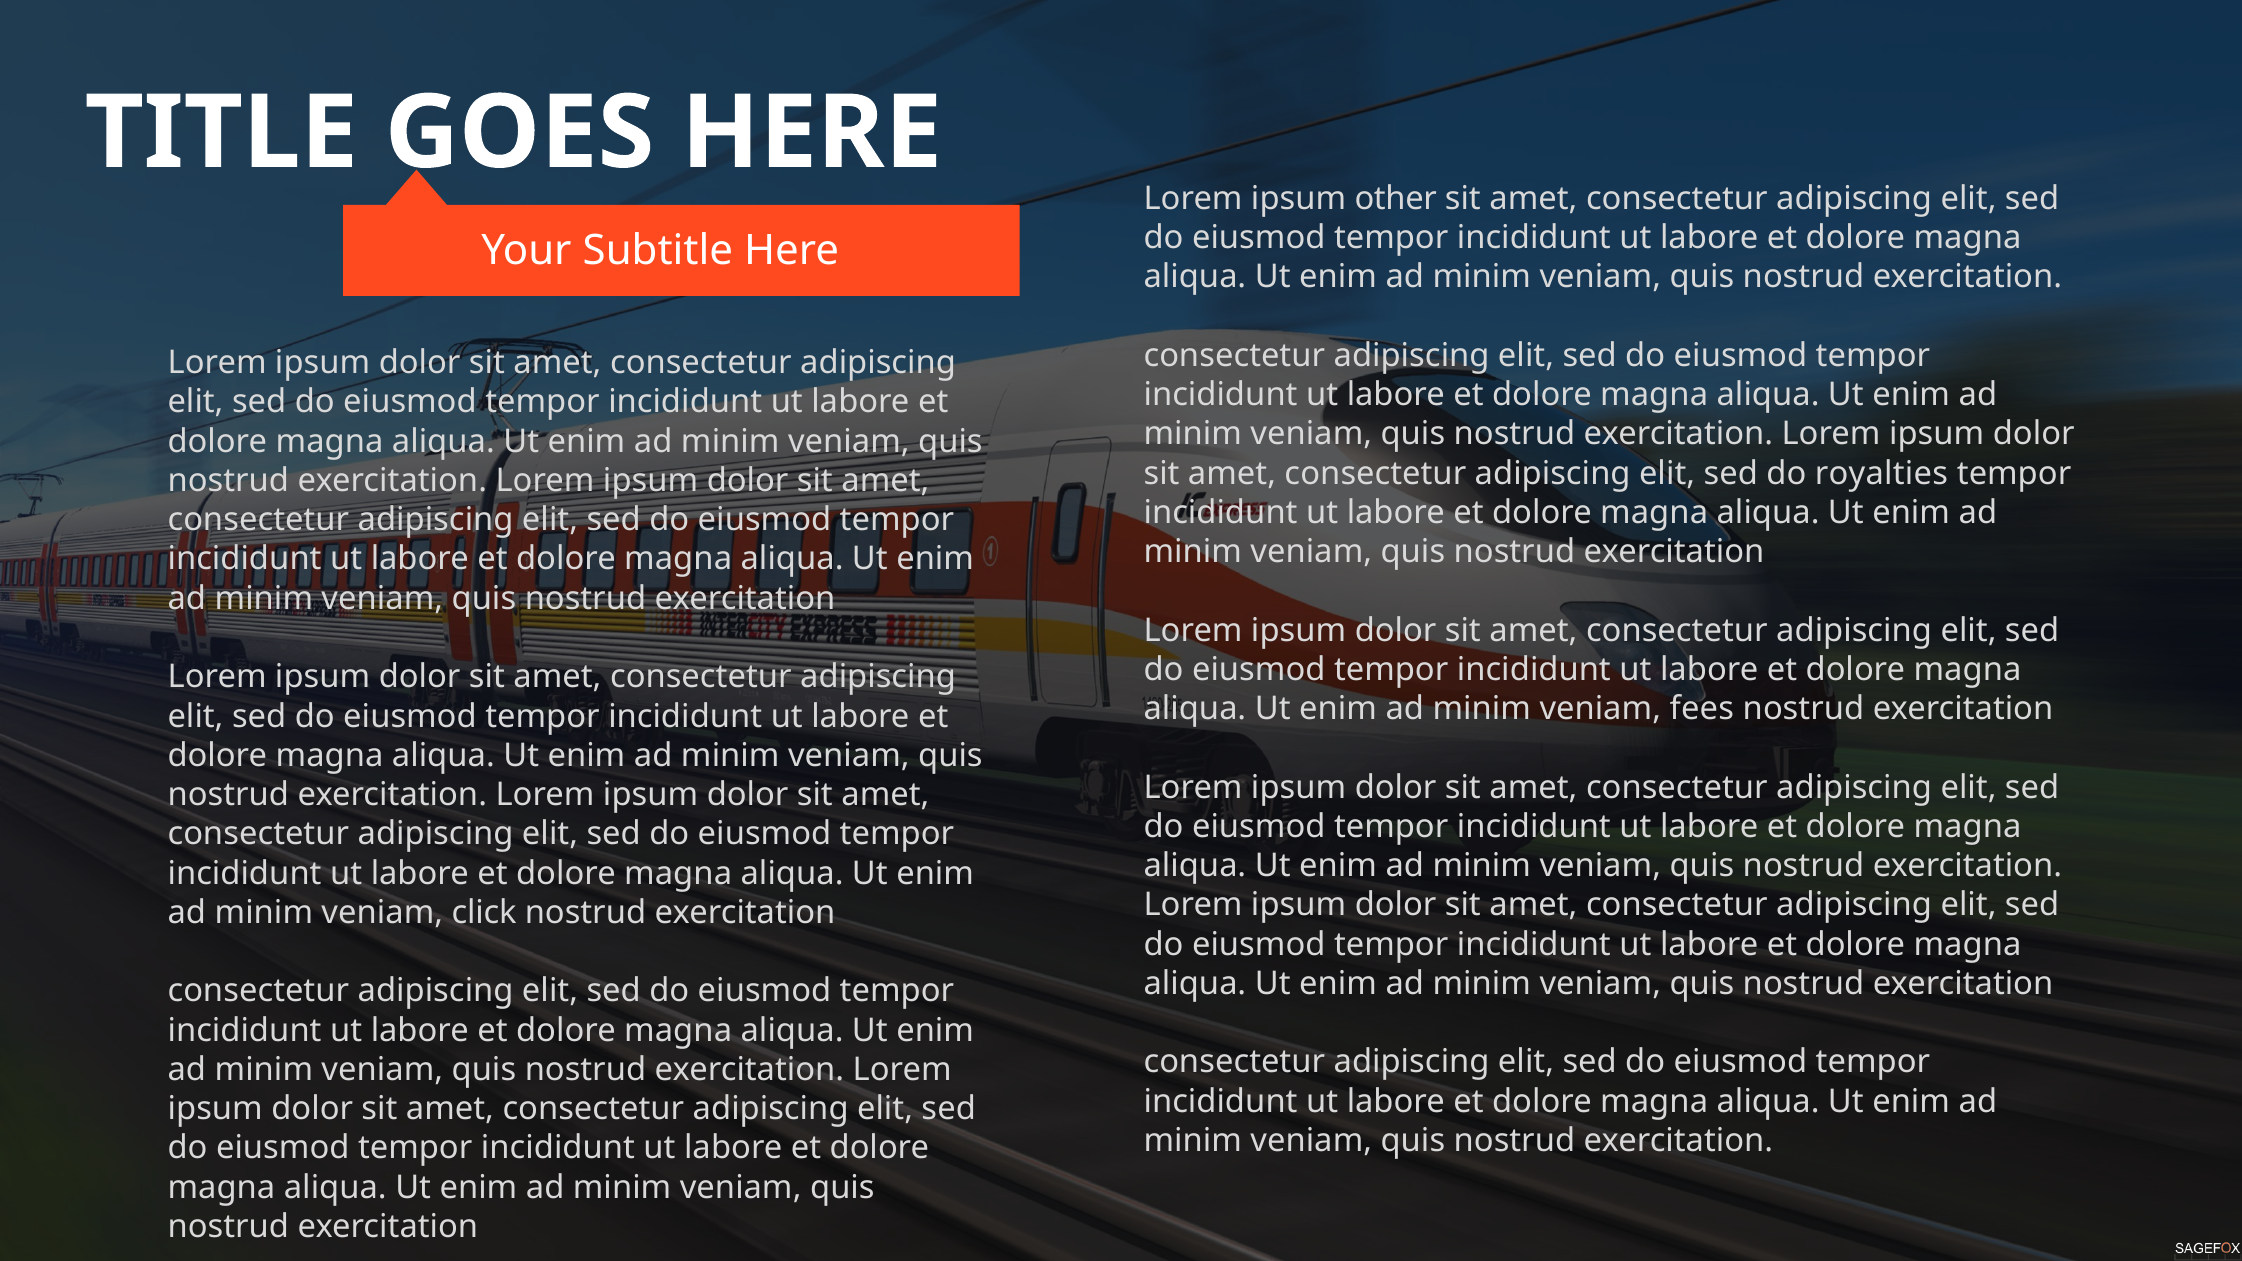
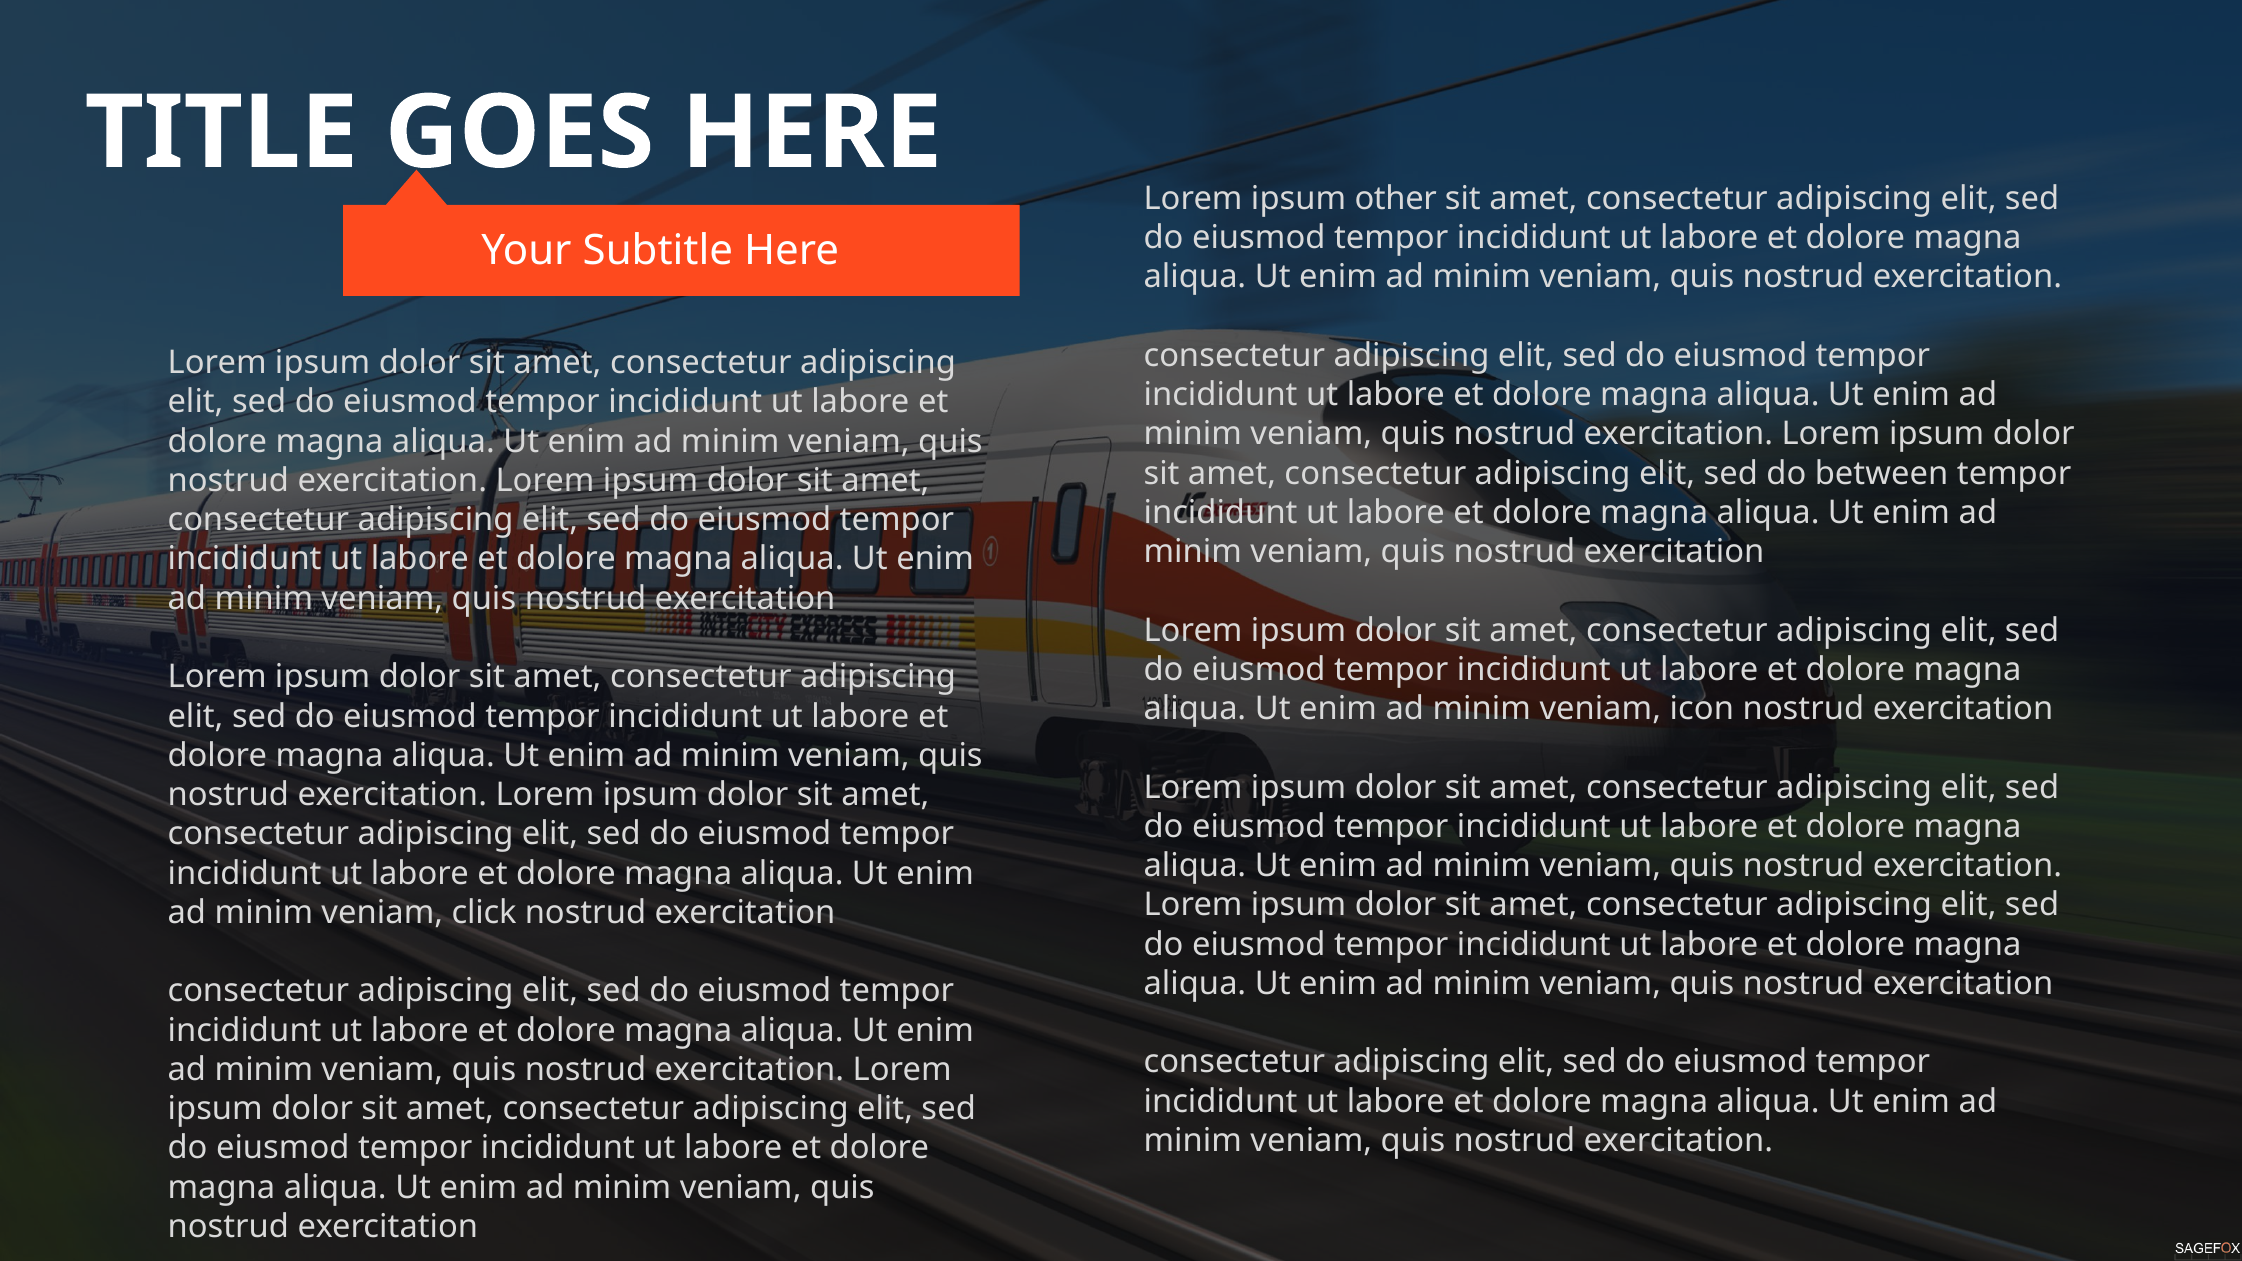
royalties: royalties -> between
fees: fees -> icon
